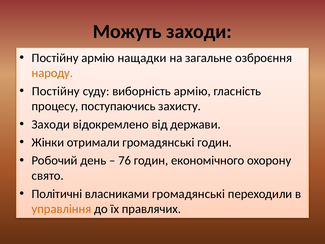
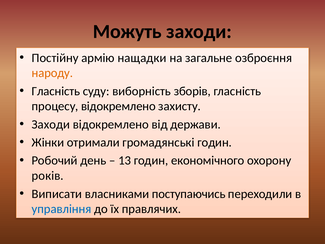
Постійну at (56, 91): Постійну -> Гласність
виборність армію: армію -> зборів
процесу поступаючись: поступаючись -> відокремлено
76: 76 -> 13
свято: свято -> років
Політичні: Політичні -> Виписати
власниками громадянські: громадянські -> поступаючись
управління colour: orange -> blue
